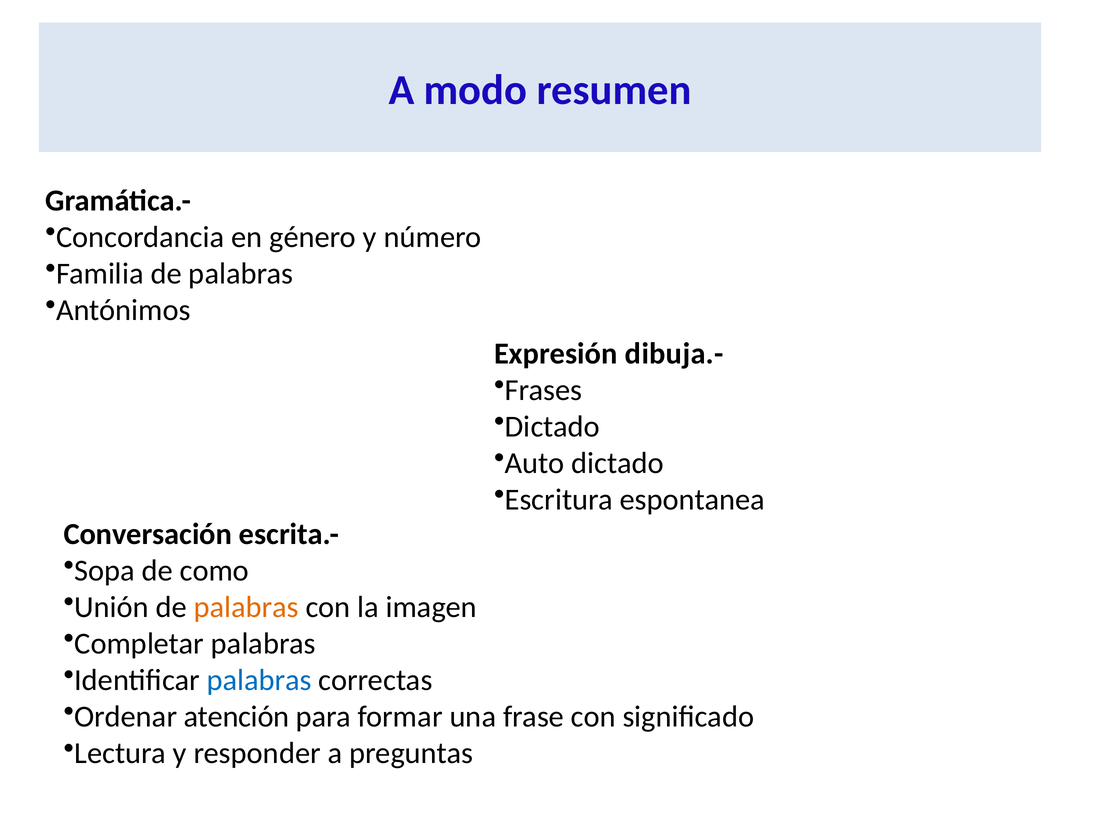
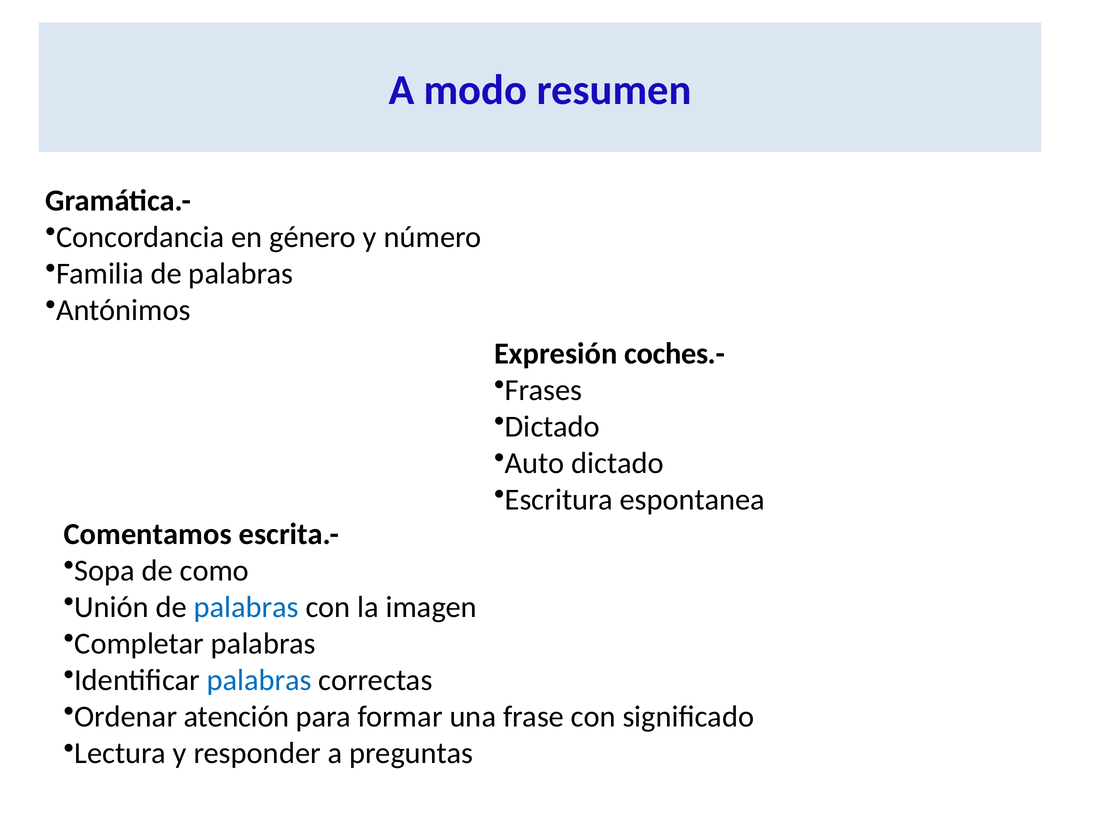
dibuja.-: dibuja.- -> coches.-
Conversación: Conversación -> Comentamos
palabras at (246, 607) colour: orange -> blue
